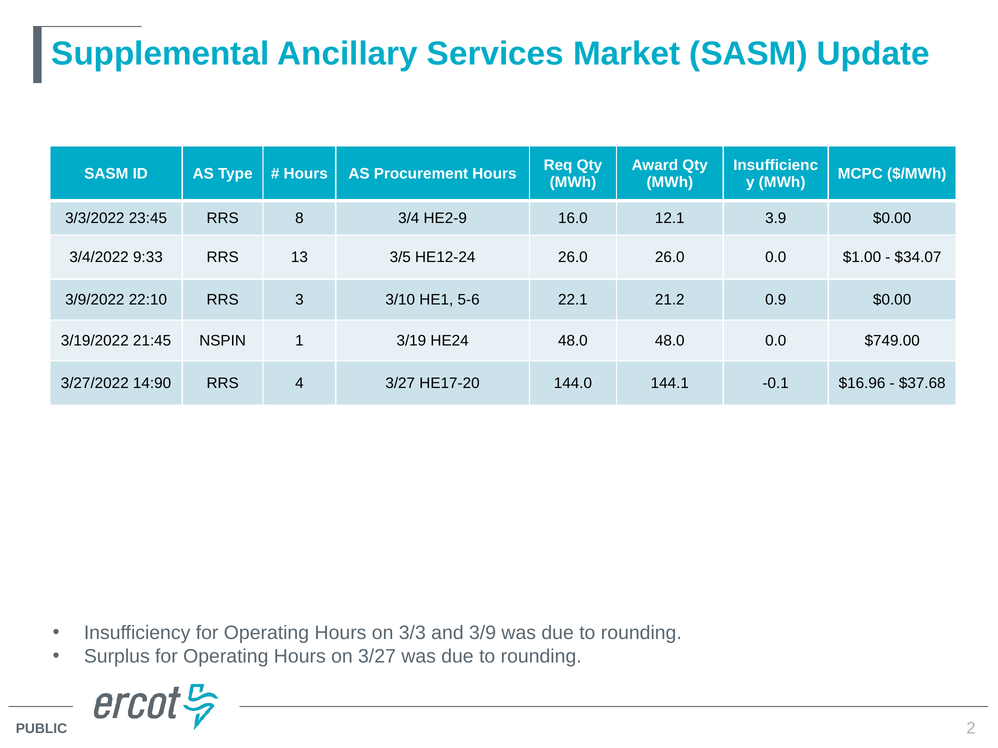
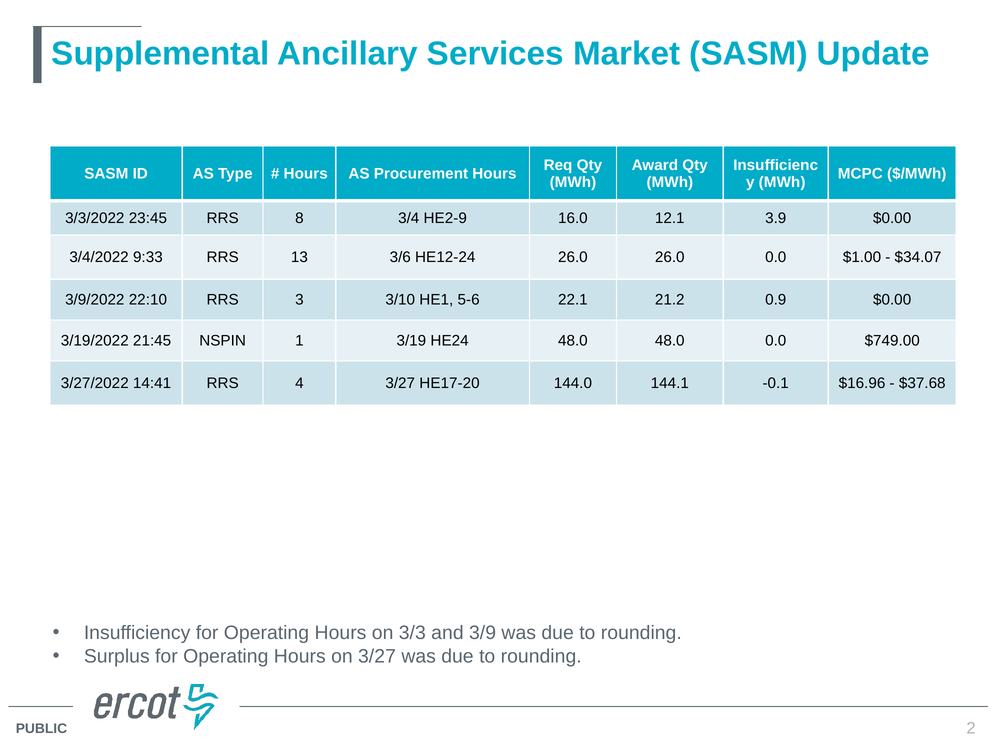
3/5: 3/5 -> 3/6
14:90: 14:90 -> 14:41
